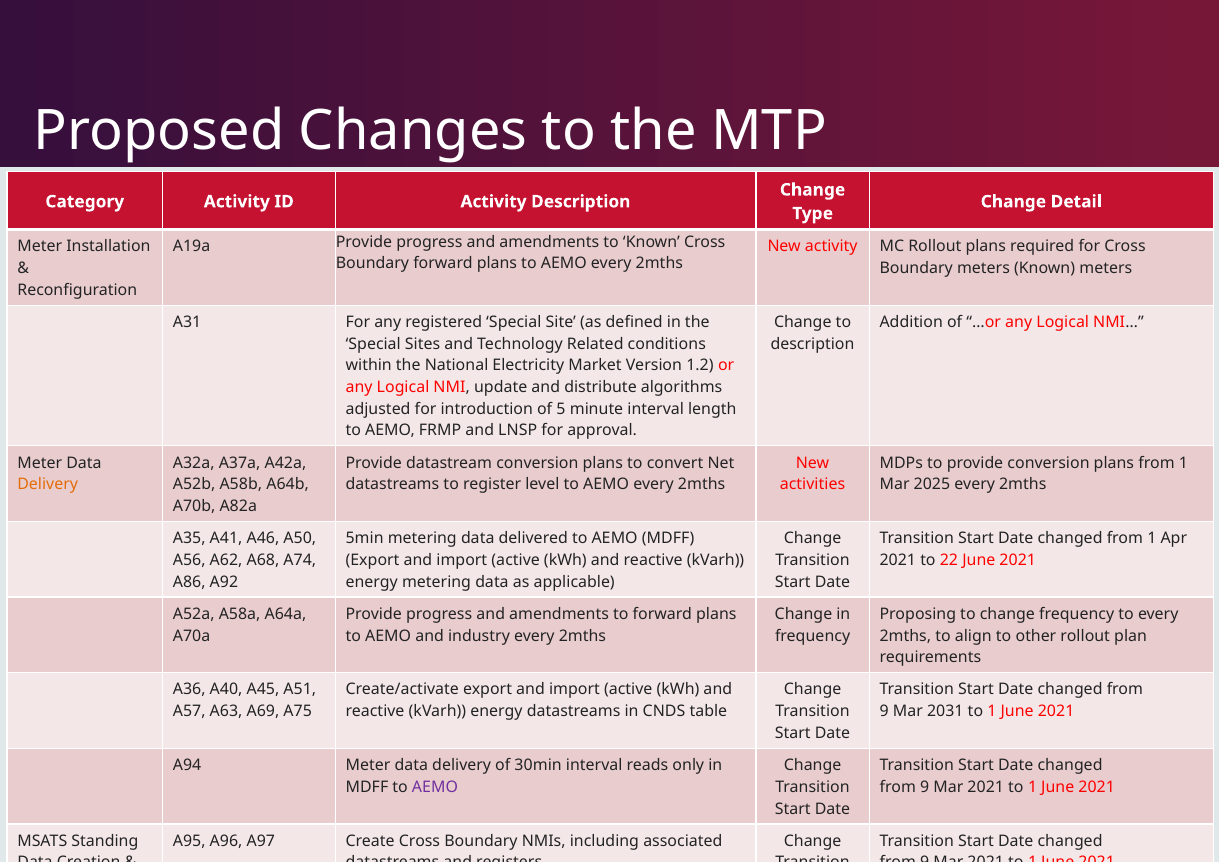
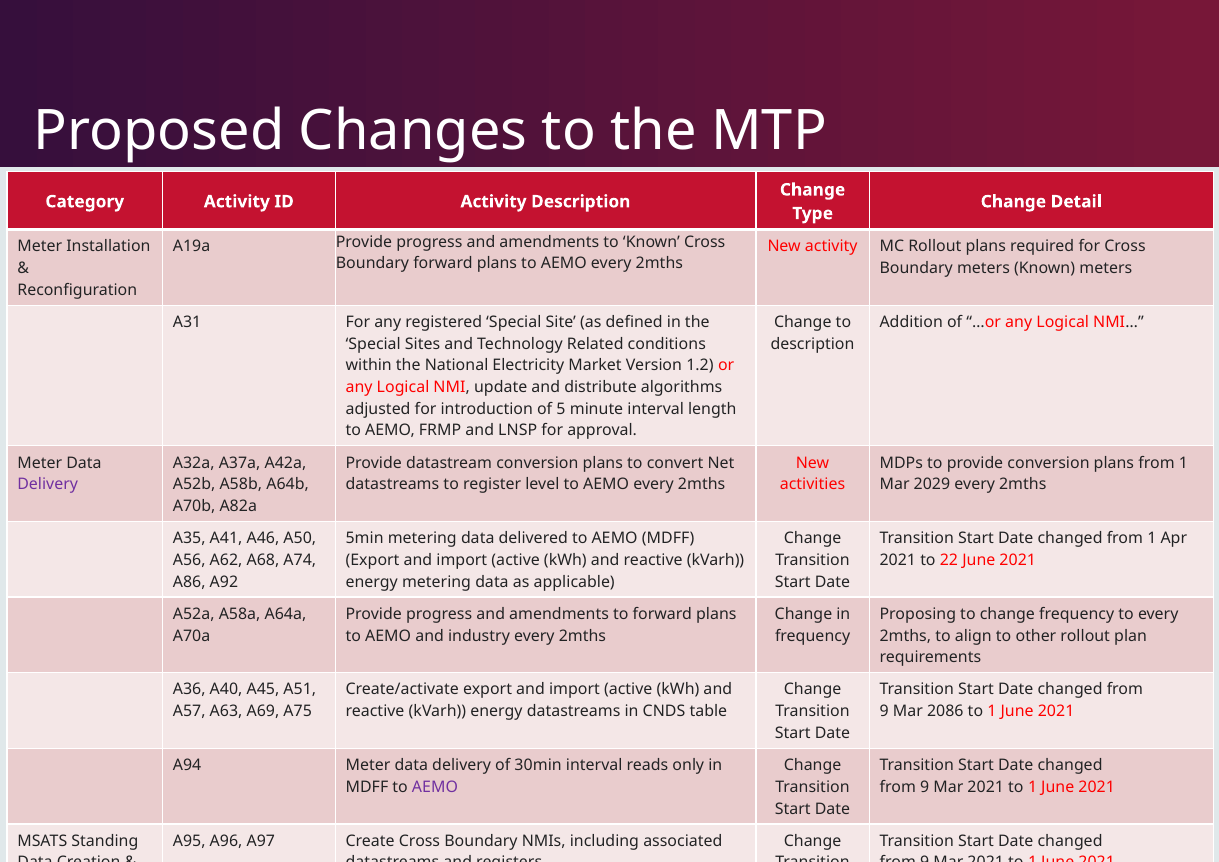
Delivery at (48, 485) colour: orange -> purple
2025: 2025 -> 2029
2031: 2031 -> 2086
